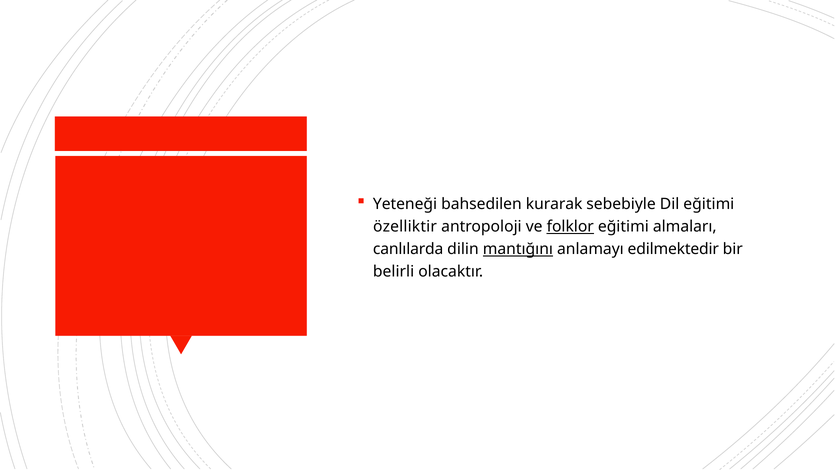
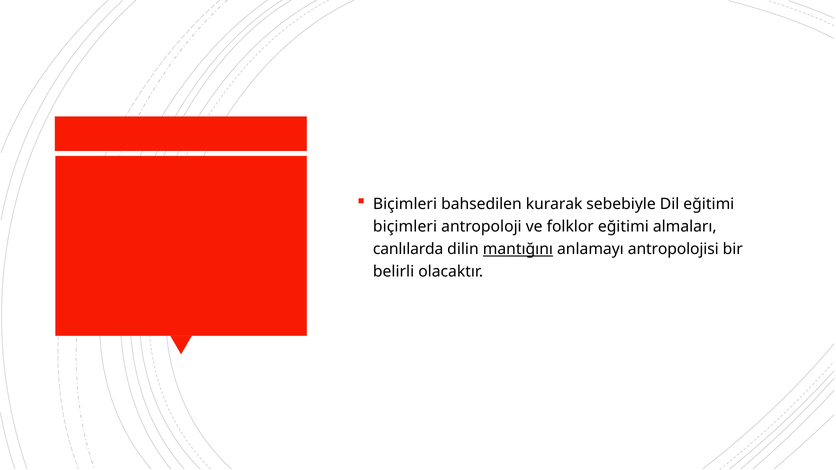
Yeteneği at (405, 204): Yeteneği -> Biçimleri
özelliktir at (405, 227): özelliktir -> biçimleri
folklor underline: present -> none
edilmektedir: edilmektedir -> antropolojisi
